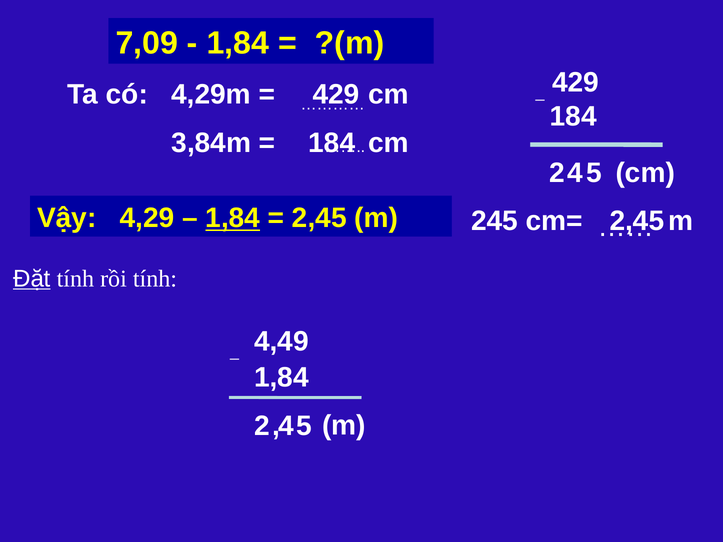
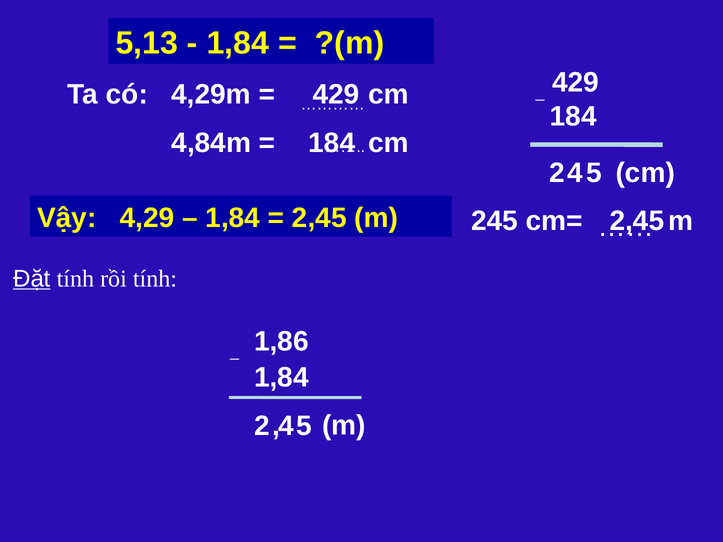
7,09: 7,09 -> 5,13
3,84m: 3,84m -> 4,84m
1,84 at (233, 218) underline: present -> none
4,49: 4,49 -> 1,86
